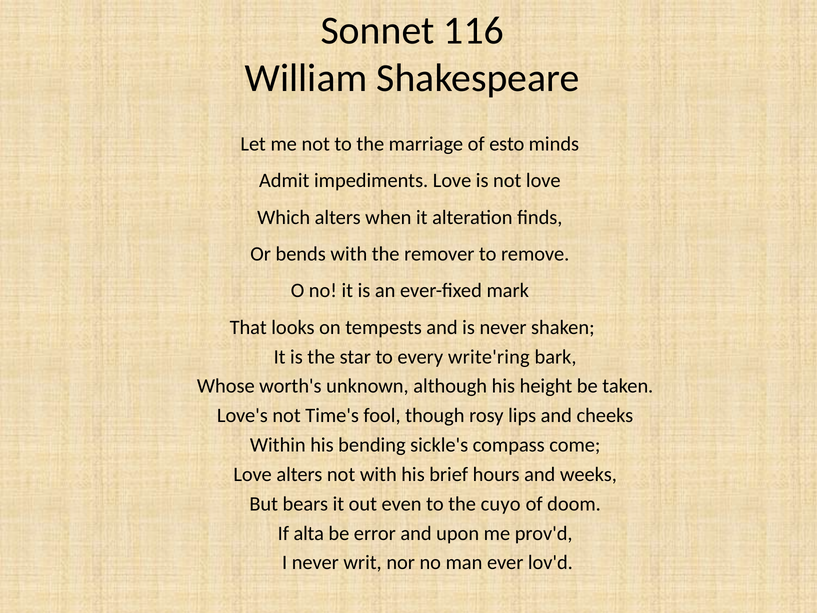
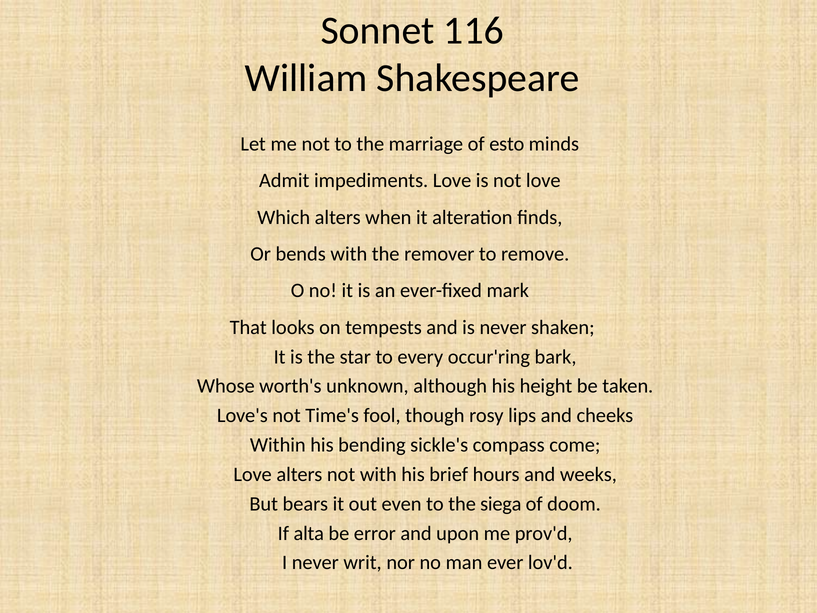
write'ring: write'ring -> occur'ring
cuyo: cuyo -> siega
